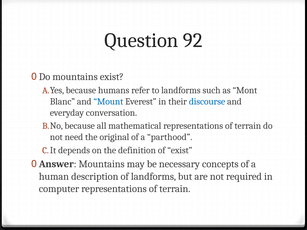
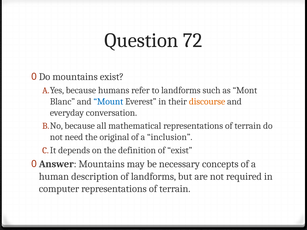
92: 92 -> 72
discourse colour: blue -> orange
parthood: parthood -> inclusion
